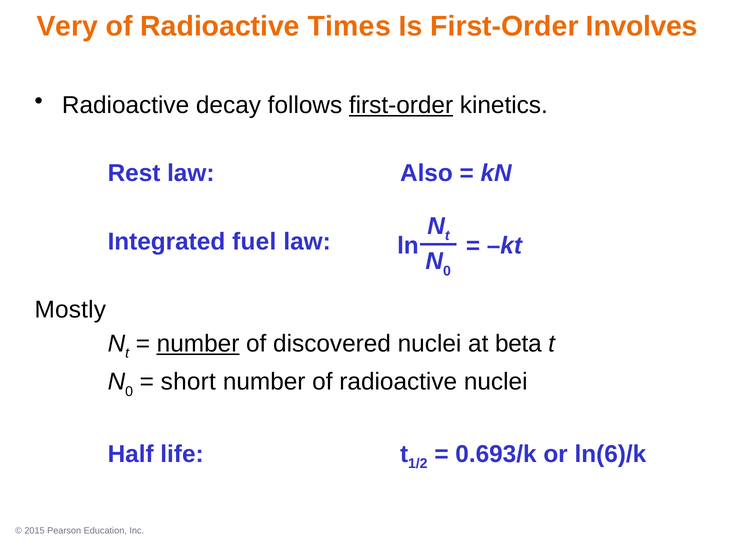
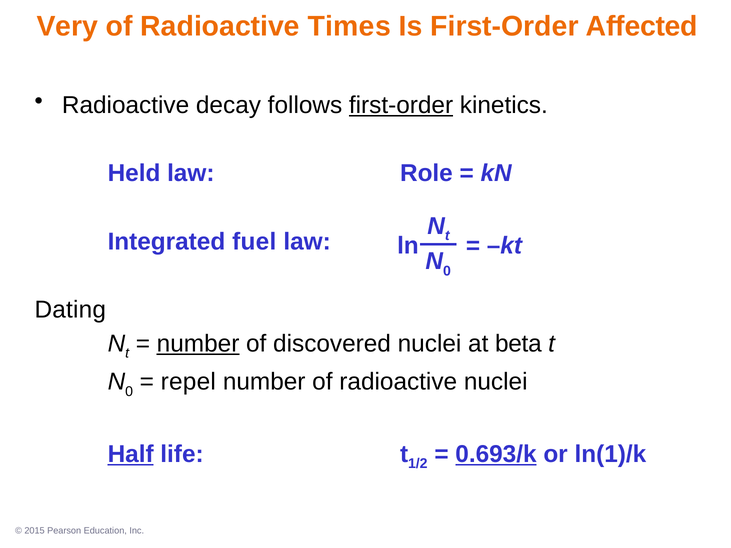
Involves: Involves -> Affected
Rest: Rest -> Held
Also: Also -> Role
Mostly: Mostly -> Dating
short: short -> repel
Half underline: none -> present
0.693/k underline: none -> present
ln(6)/k: ln(6)/k -> ln(1)/k
